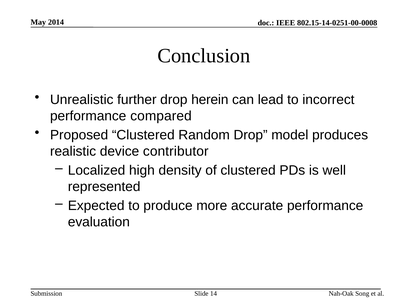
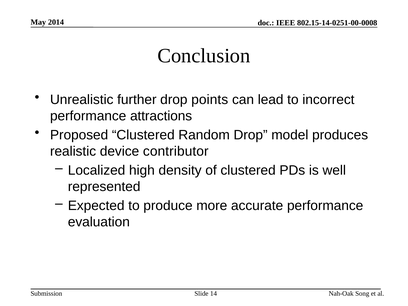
herein: herein -> points
compared: compared -> attractions
